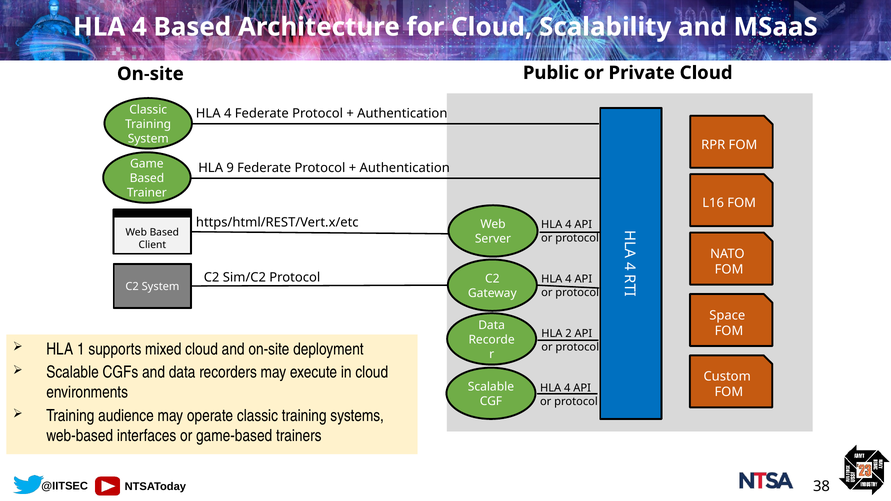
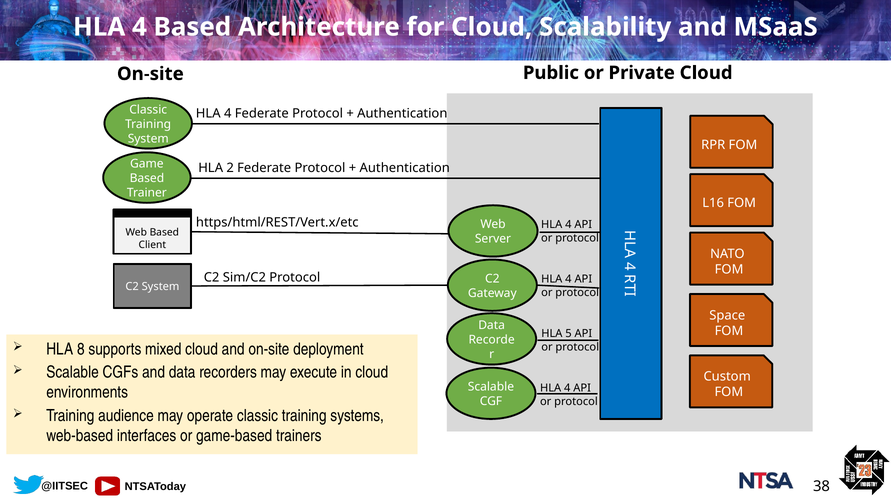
9: 9 -> 2
2: 2 -> 5
1: 1 -> 8
